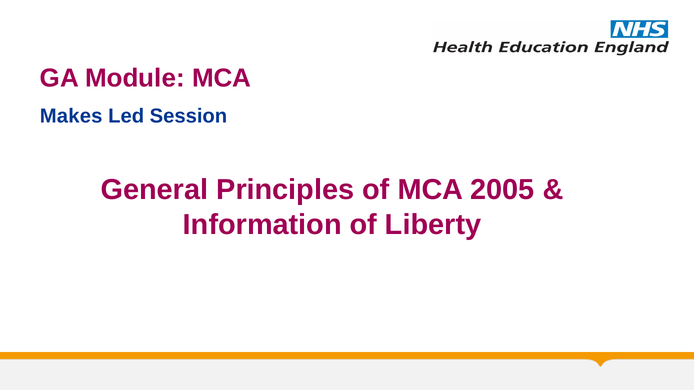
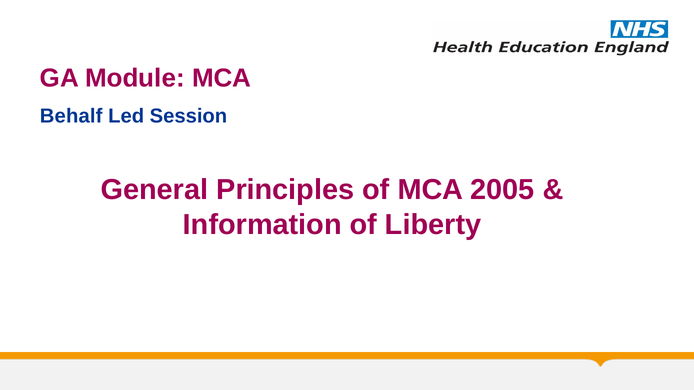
Makes: Makes -> Behalf
